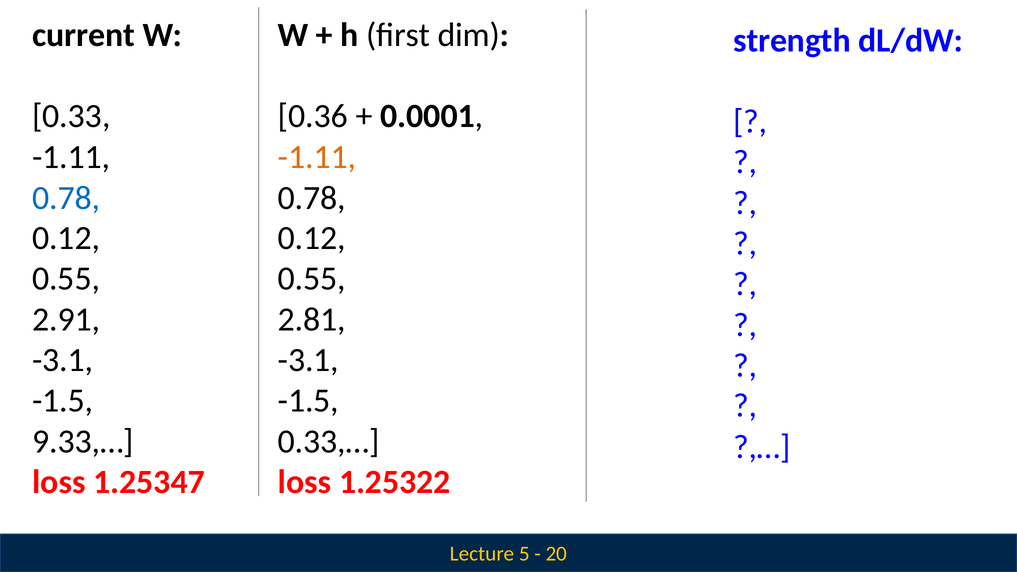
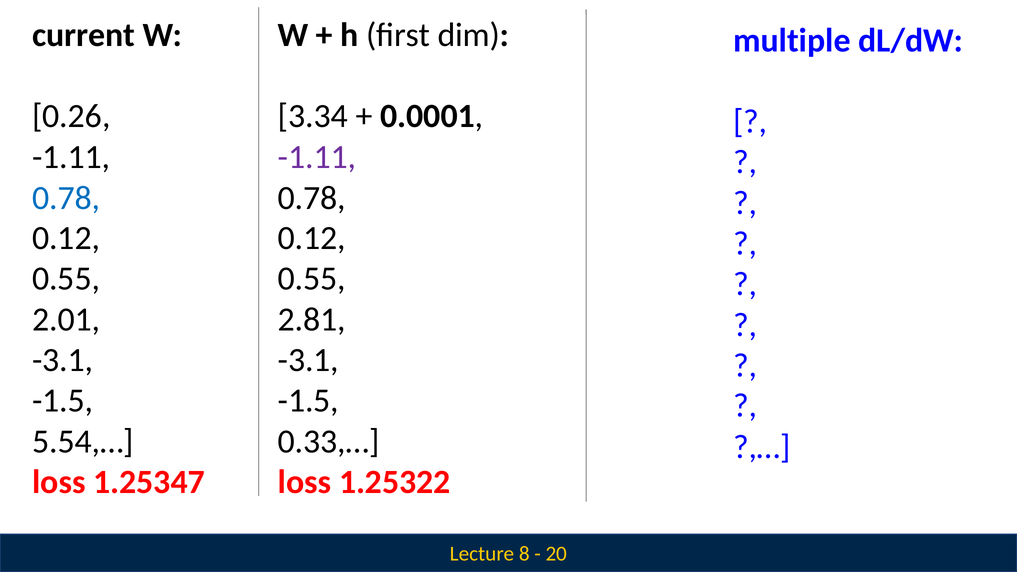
strength: strength -> multiple
0.33: 0.33 -> 0.26
0.36: 0.36 -> 3.34
-1.11 at (317, 157) colour: orange -> purple
2.91: 2.91 -> 2.01
9.33,…: 9.33,… -> 5.54,…
5: 5 -> 8
